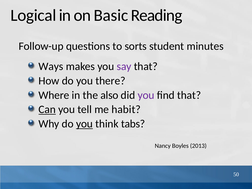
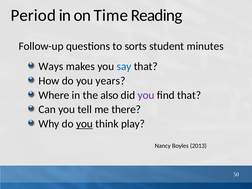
Logical: Logical -> Period
Basic: Basic -> Time
say colour: purple -> blue
there: there -> years
Can underline: present -> none
habit: habit -> there
tabs: tabs -> play
